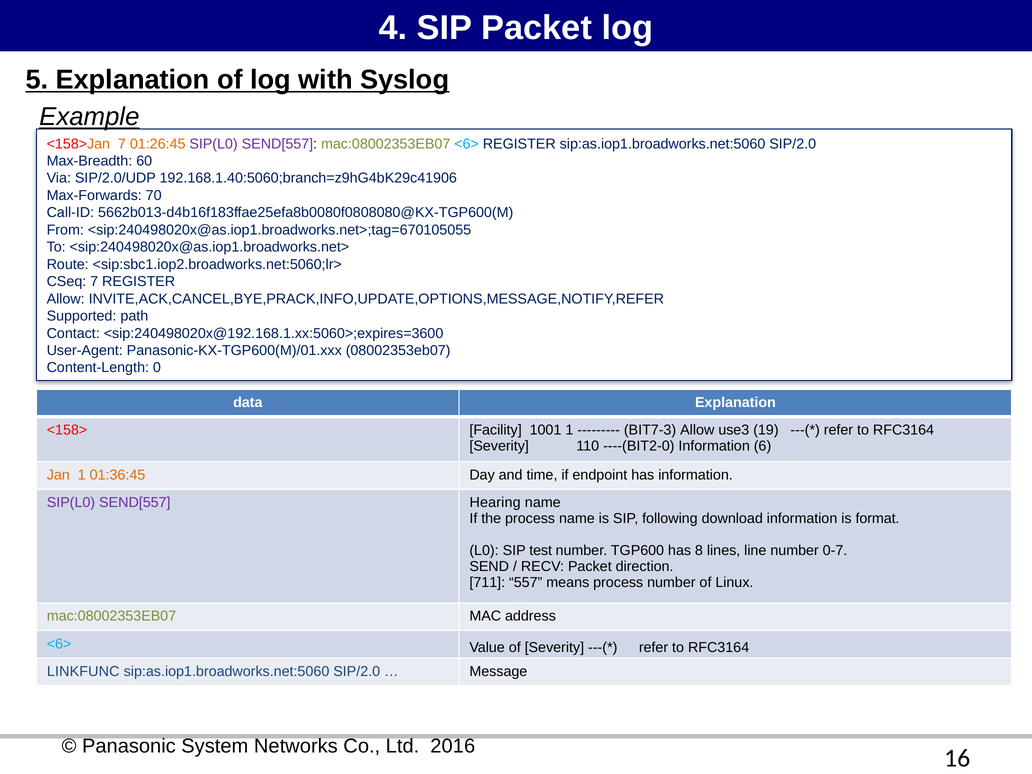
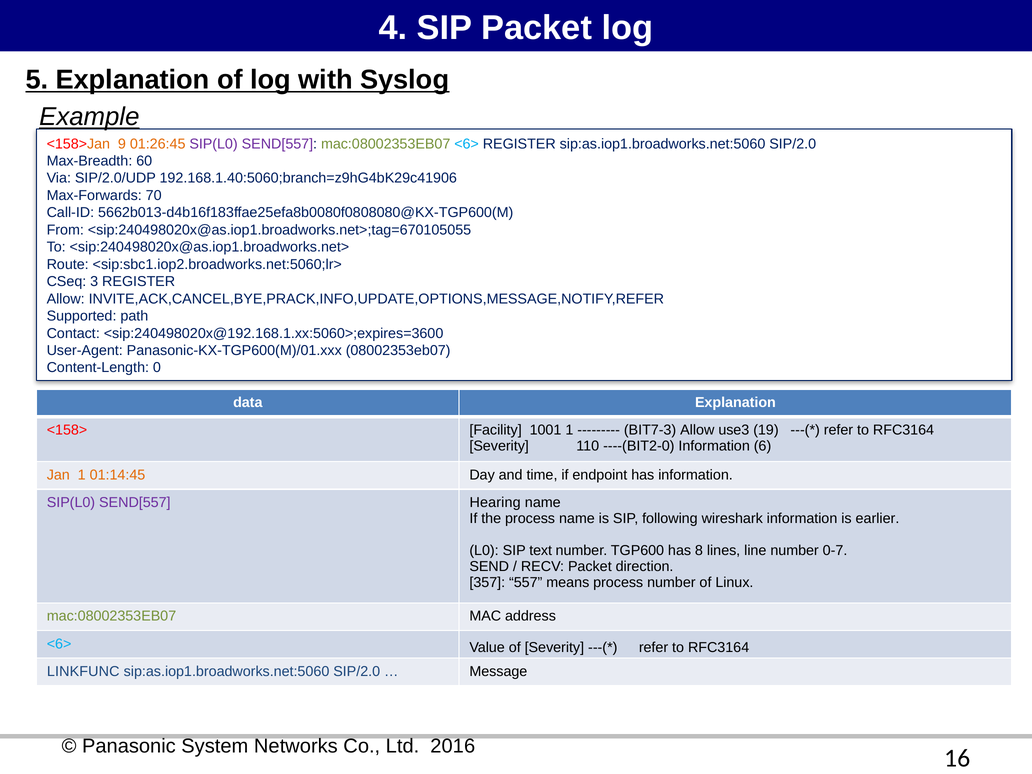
<158>Jan 7: 7 -> 9
CSeq 7: 7 -> 3
01:36:45: 01:36:45 -> 01:14:45
download: download -> wireshark
format: format -> earlier
test: test -> text
711: 711 -> 357
